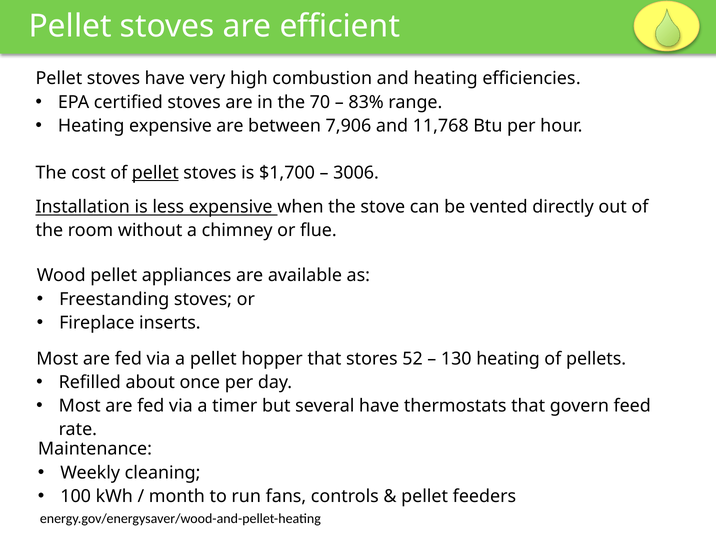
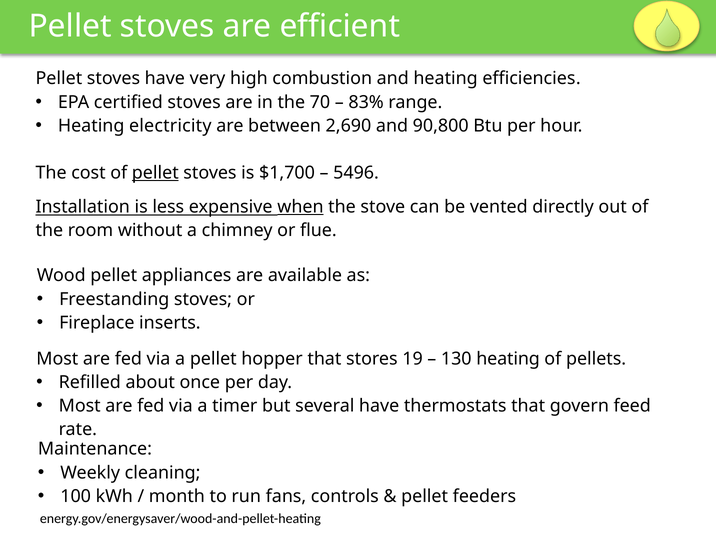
Heating expensive: expensive -> electricity
7,906: 7,906 -> 2,690
11,768: 11,768 -> 90,800
3006: 3006 -> 5496
when underline: none -> present
52: 52 -> 19
